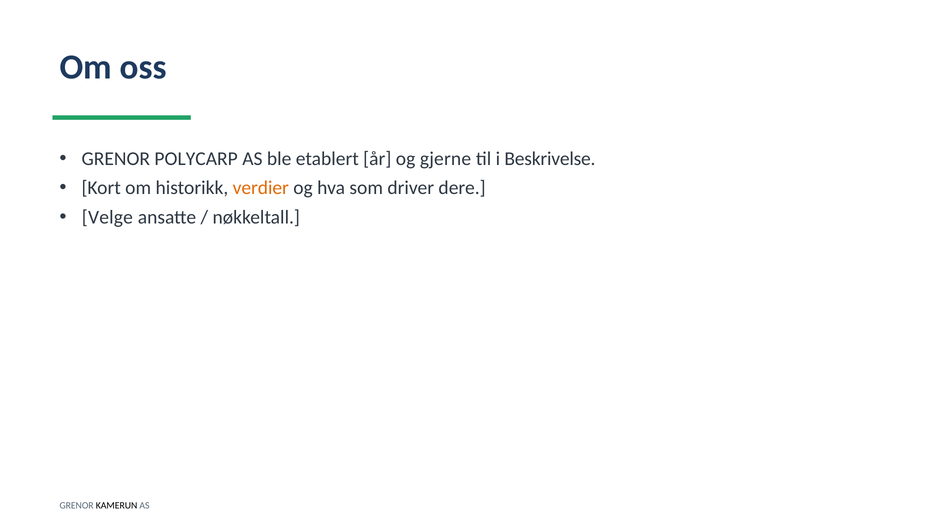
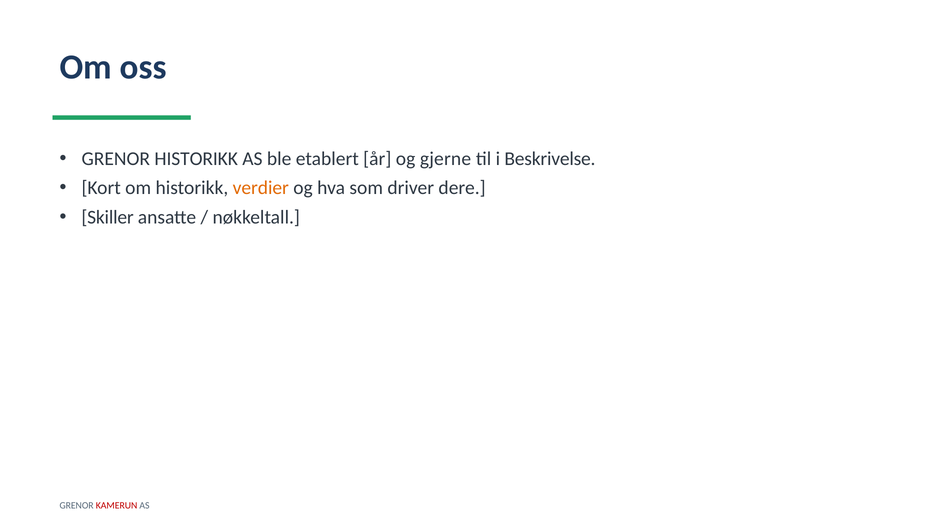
GRENOR POLYCARP: POLYCARP -> HISTORIKK
Velge: Velge -> Skiller
KAMERUN colour: black -> red
